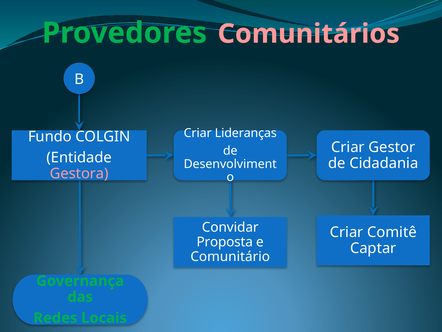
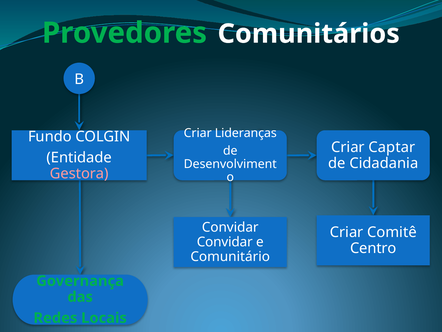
Comunitários colour: pink -> white
Gestor: Gestor -> Captar
Proposta at (225, 242): Proposta -> Convidar
Captar: Captar -> Centro
